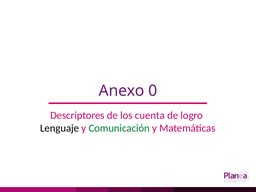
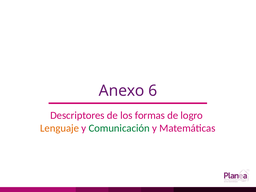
0: 0 -> 6
cuenta: cuenta -> formas
Lenguaje colour: black -> orange
